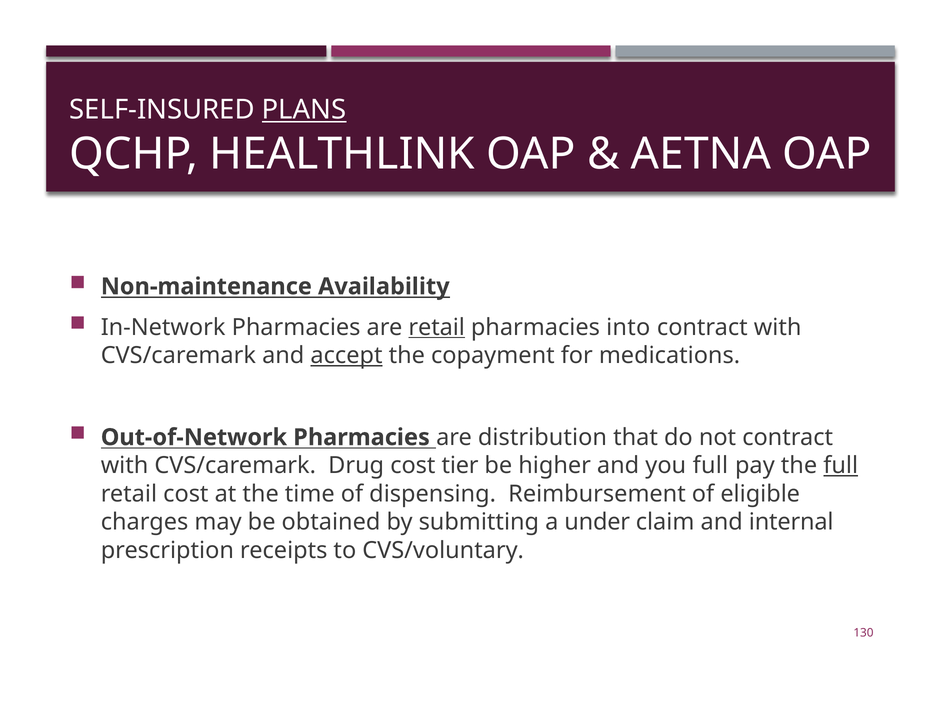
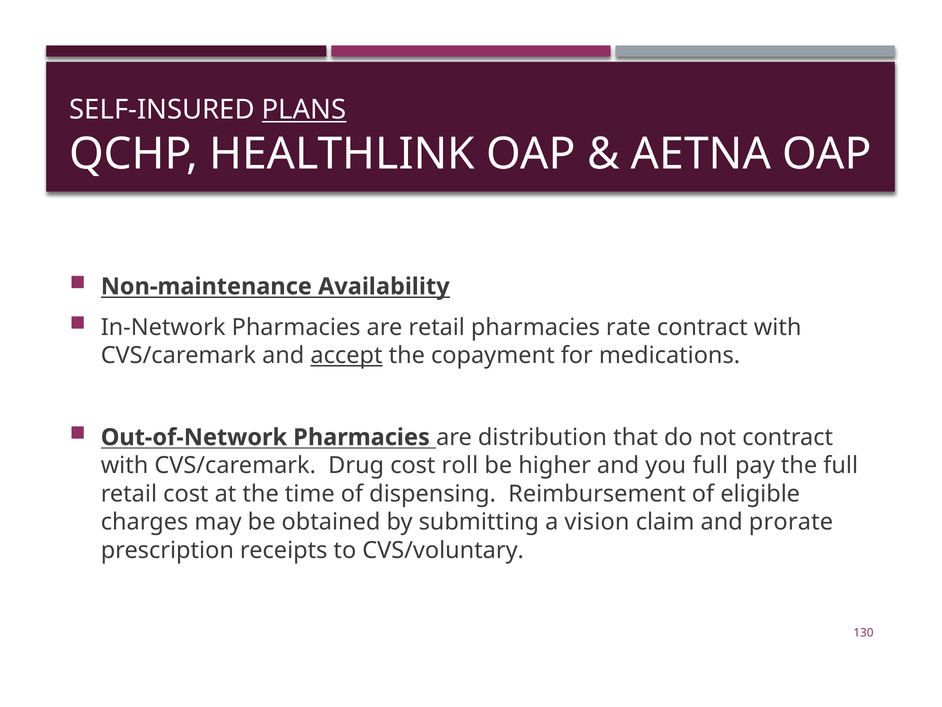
retail at (437, 327) underline: present -> none
into: into -> rate
tier: tier -> roll
full at (841, 465) underline: present -> none
under: under -> vision
internal: internal -> prorate
